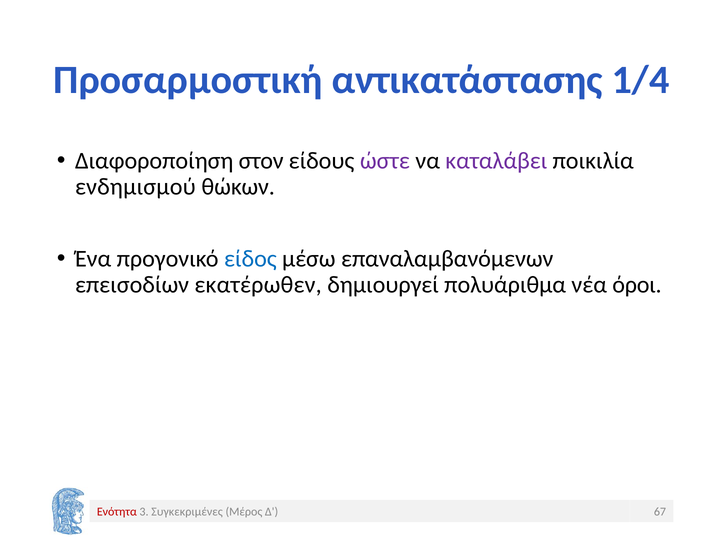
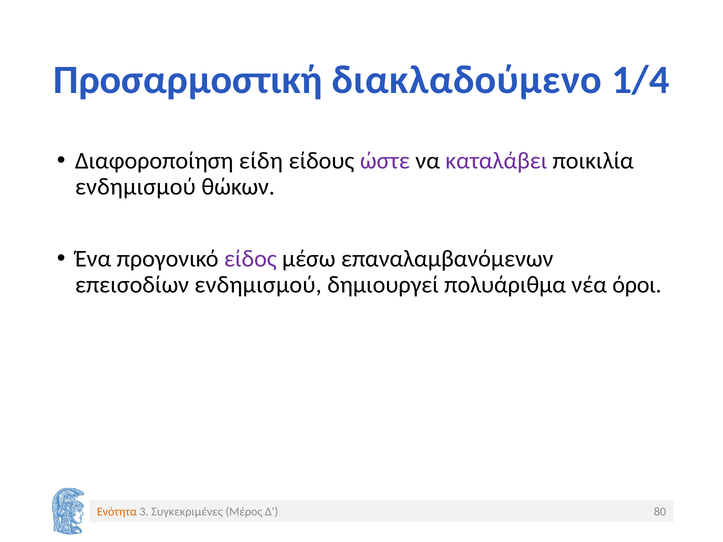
αντικατάστασης: αντικατάστασης -> διακλαδούμενο
στον: στον -> είδη
είδος colour: blue -> purple
επεισοδίων εκατέρωθεν: εκατέρωθεν -> ενδημισμού
Ενότητα colour: red -> orange
67: 67 -> 80
